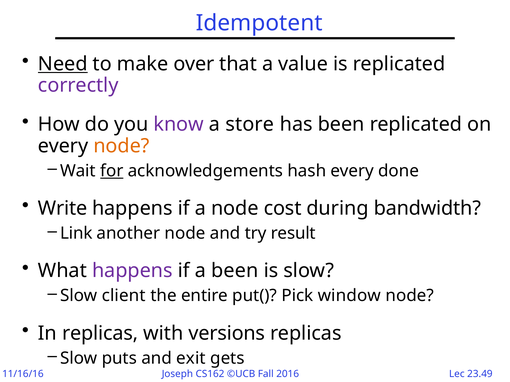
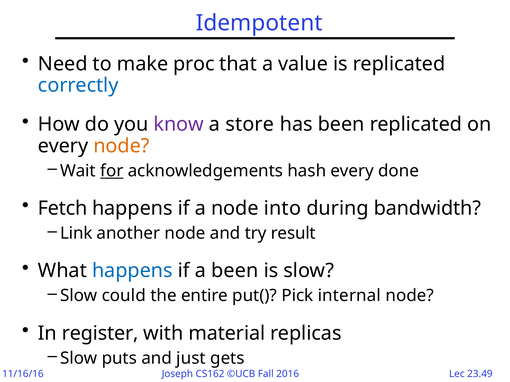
Need underline: present -> none
over: over -> proc
correctly colour: purple -> blue
Write: Write -> Fetch
cost: cost -> into
happens at (132, 271) colour: purple -> blue
client: client -> could
window: window -> internal
In replicas: replicas -> register
versions: versions -> material
exit: exit -> just
